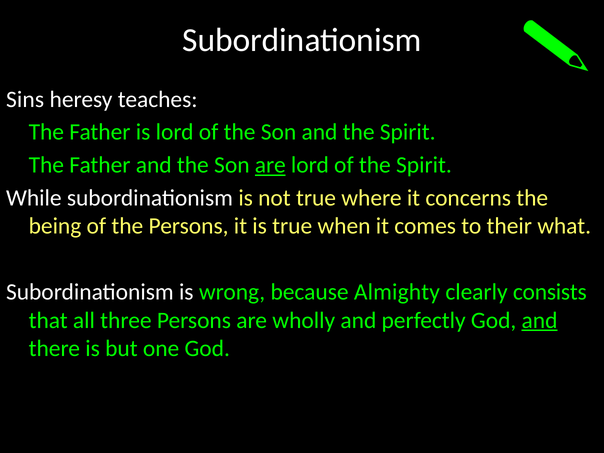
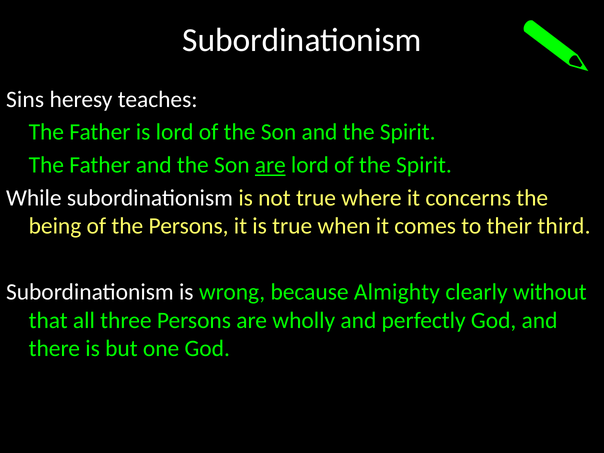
what: what -> third
consists: consists -> without
and at (540, 320) underline: present -> none
